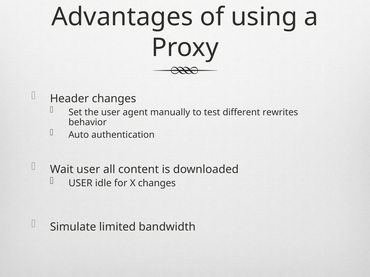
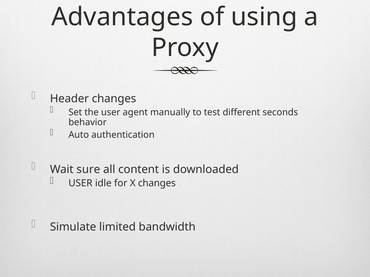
rewrites: rewrites -> seconds
Wait user: user -> sure
